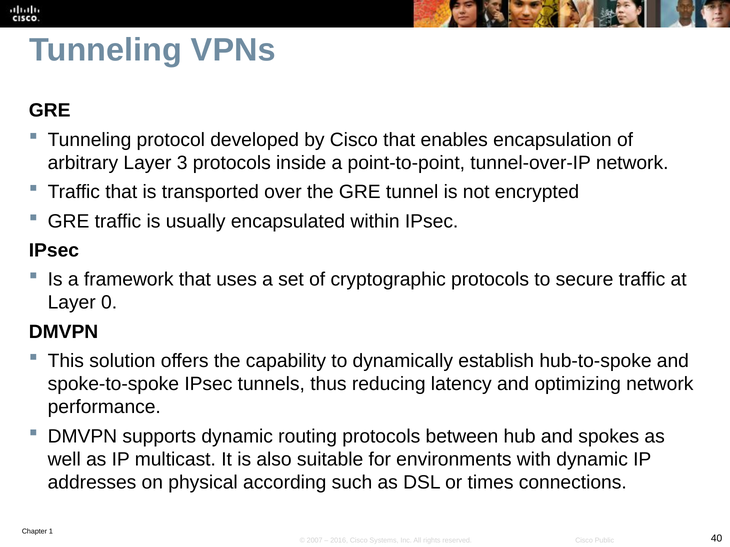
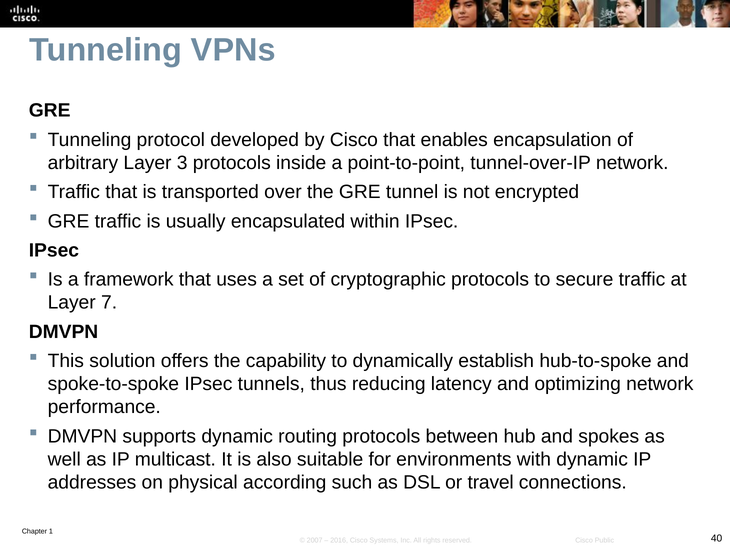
0: 0 -> 7
times: times -> travel
